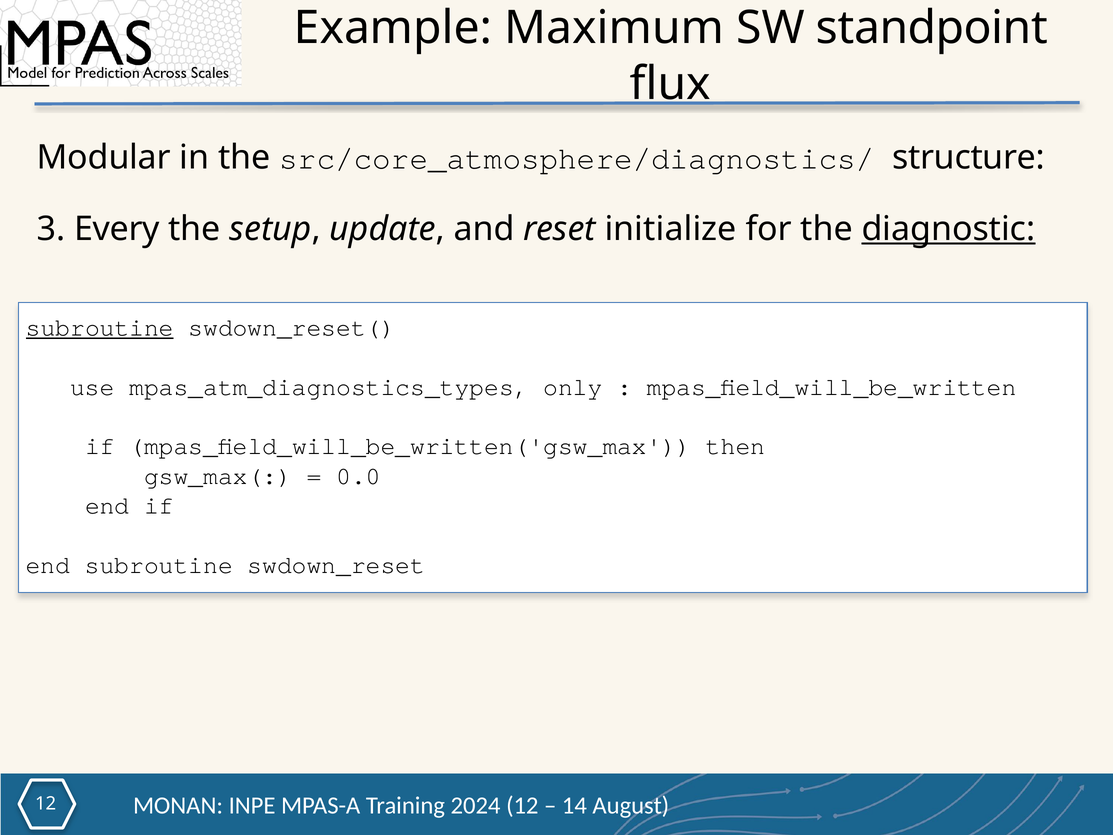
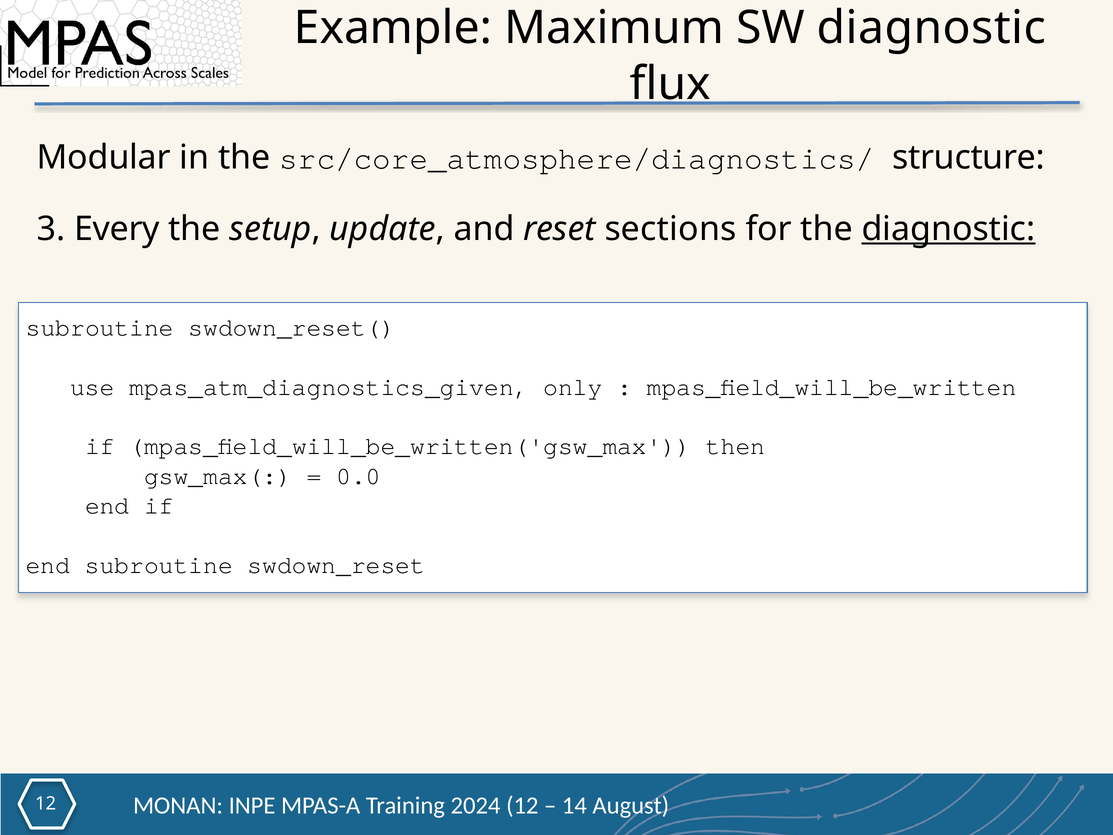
SW standpoint: standpoint -> diagnostic
initialize: initialize -> sections
subroutine at (100, 327) underline: present -> none
mpas_atm_diagnostics_types: mpas_atm_diagnostics_types -> mpas_atm_diagnostics_given
